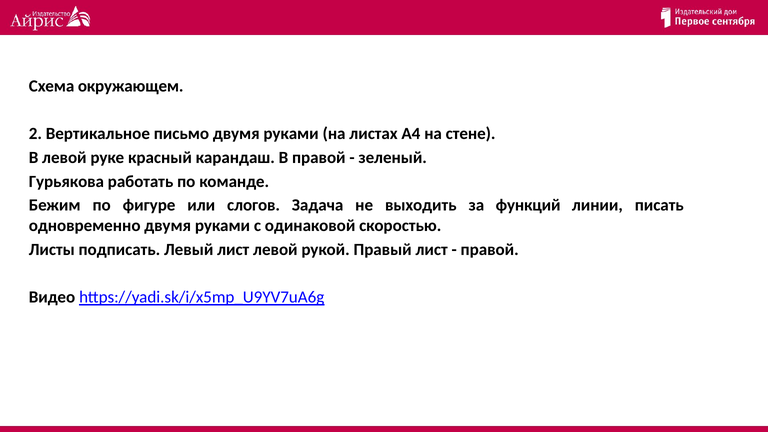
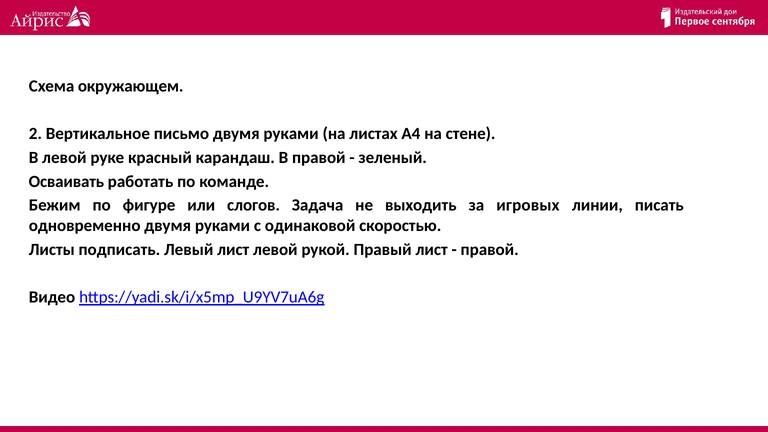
Гурьякова: Гурьякова -> Осваивать
функций: функций -> игровых
